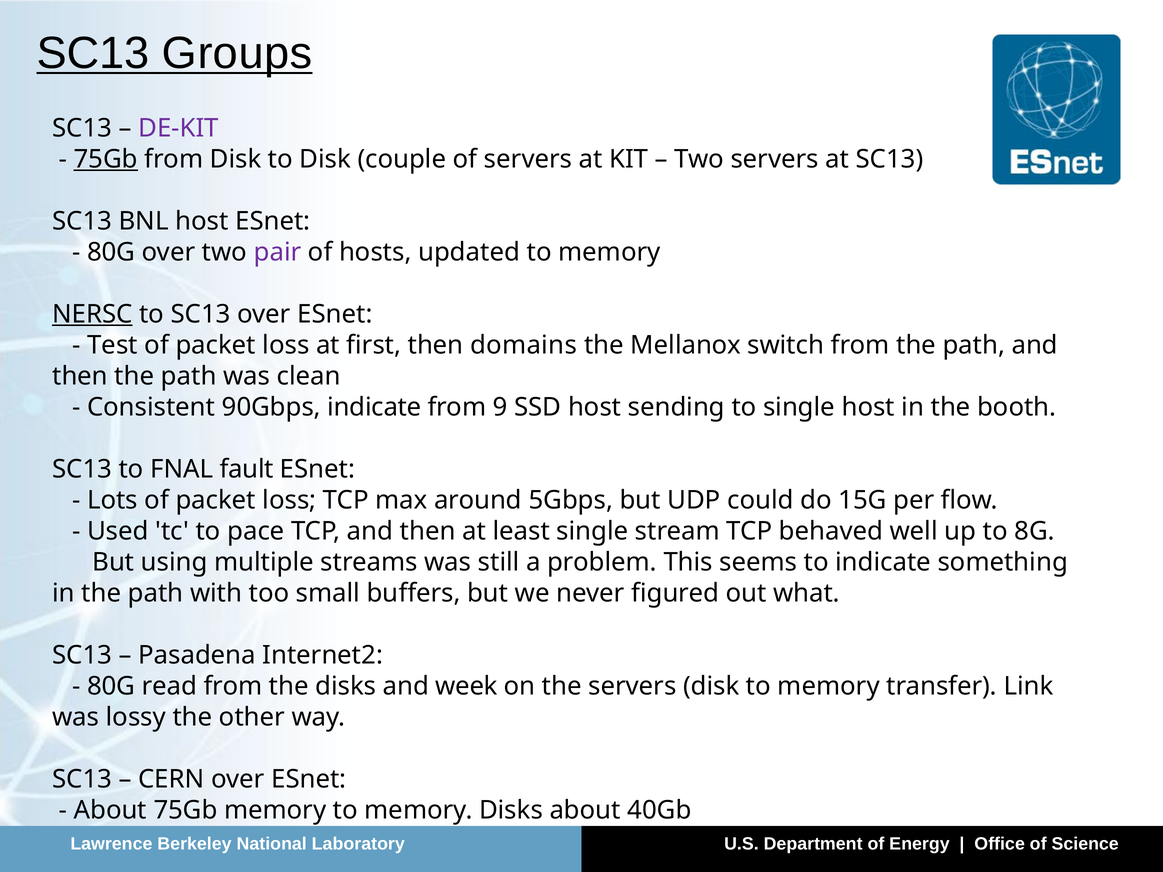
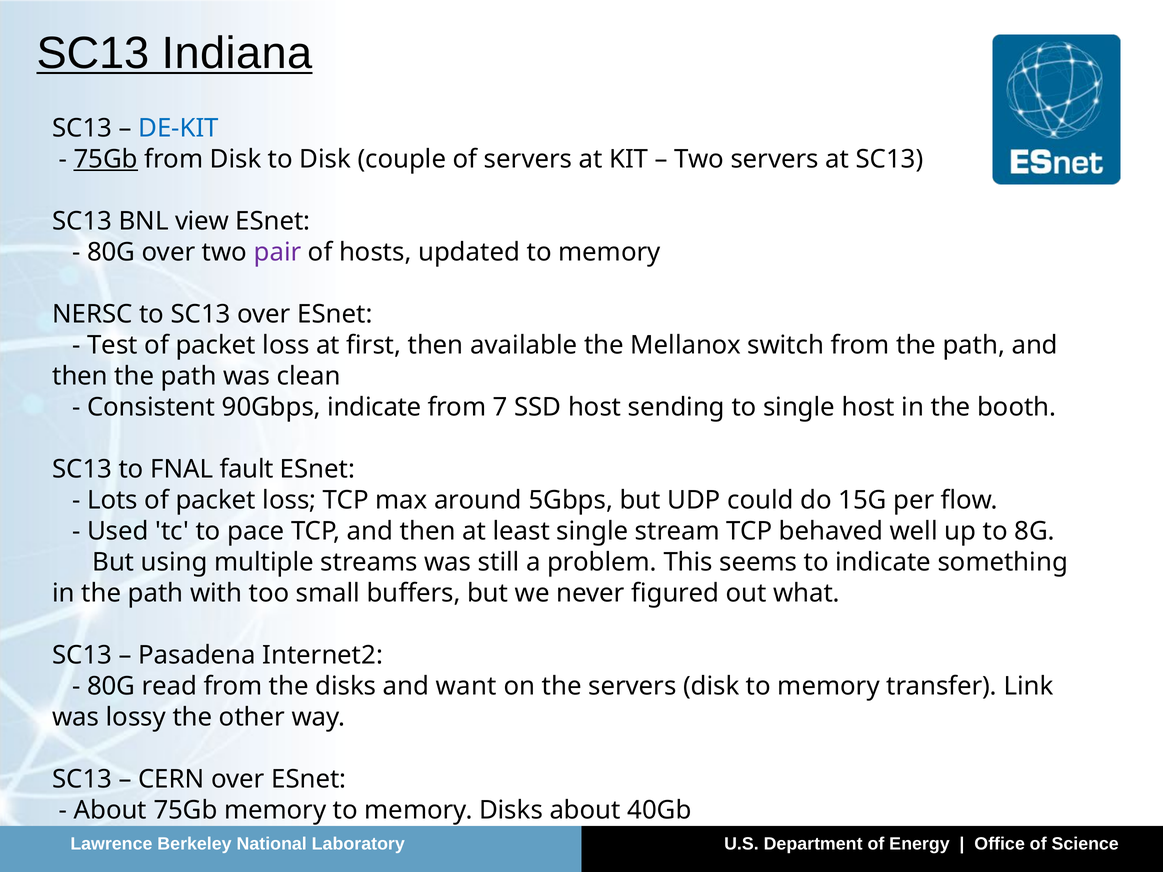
Groups: Groups -> Indiana
DE-KIT colour: purple -> blue
BNL host: host -> view
NERSC underline: present -> none
domains: domains -> available
9: 9 -> 7
week: week -> want
